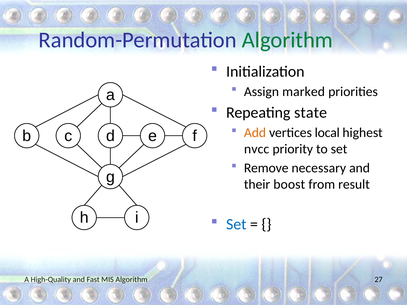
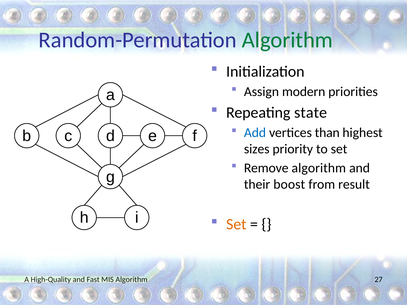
marked: marked -> modern
Add colour: orange -> blue
local: local -> than
nvcc: nvcc -> sizes
Remove necessary: necessary -> algorithm
Set at (236, 224) colour: blue -> orange
